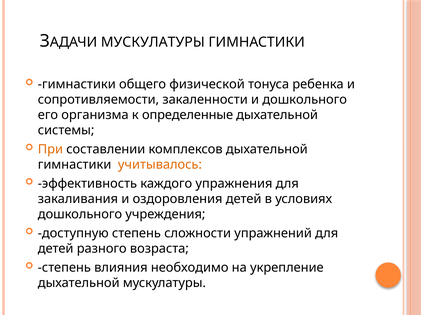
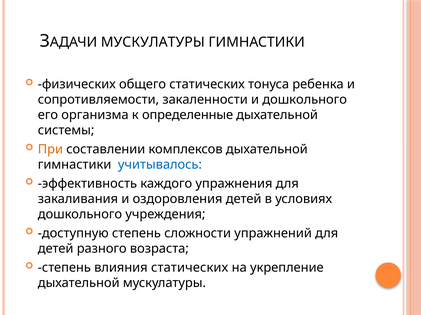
гимнастики at (77, 84): гимнастики -> физических
общего физической: физической -> статических
учитывалось colour: orange -> blue
влияния необходимо: необходимо -> статических
